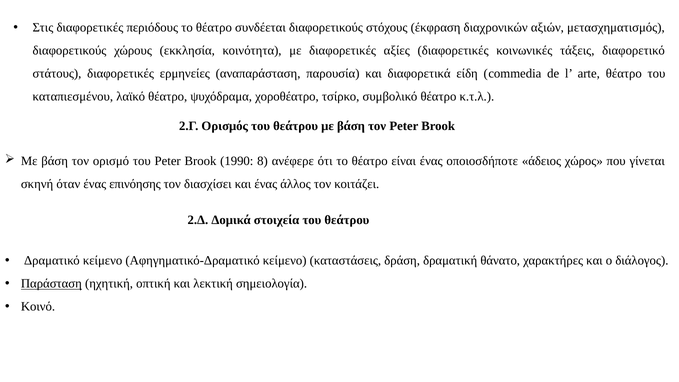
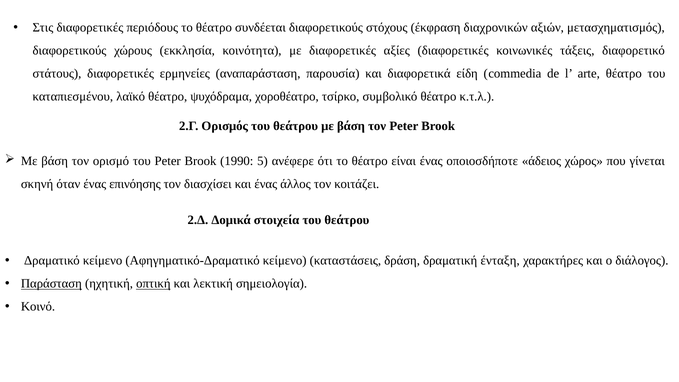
8: 8 -> 5
θάνατο: θάνατο -> ένταξη
οπτική underline: none -> present
